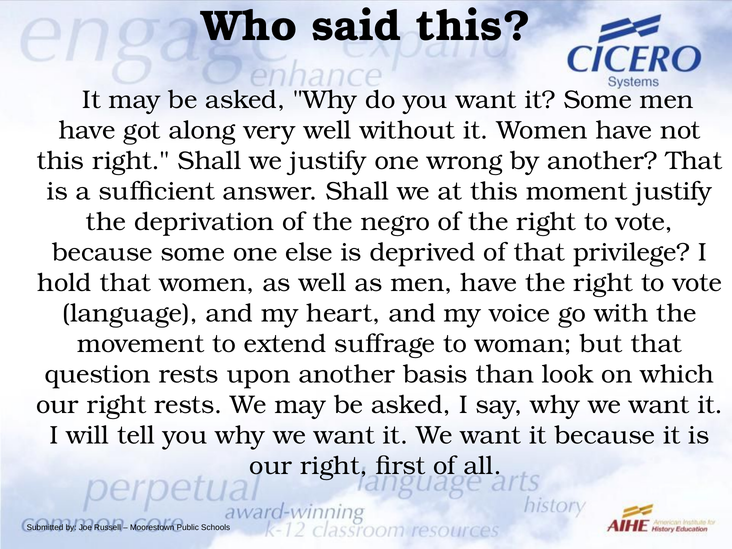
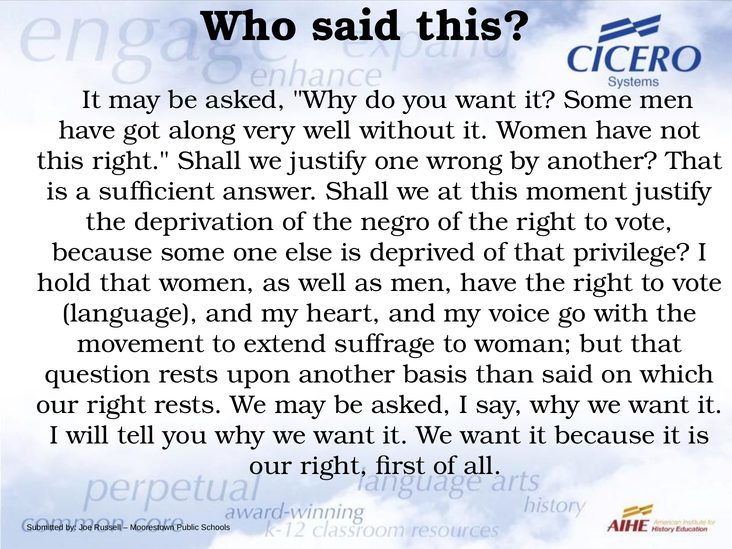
than look: look -> said
